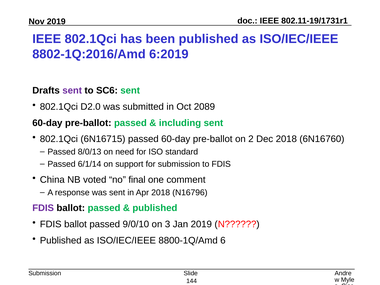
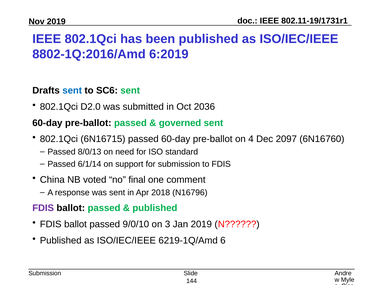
sent at (72, 91) colour: purple -> blue
2089: 2089 -> 2036
including: including -> governed
2: 2 -> 4
Dec 2018: 2018 -> 2097
8800-1Q/Amd: 8800-1Q/Amd -> 6219-1Q/Amd
